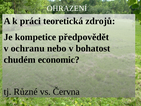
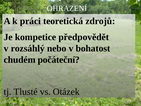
ochranu: ochranu -> rozsáhlý
economic: economic -> počáteční
Různé: Různé -> Tlusté
Června: Června -> Otázek
